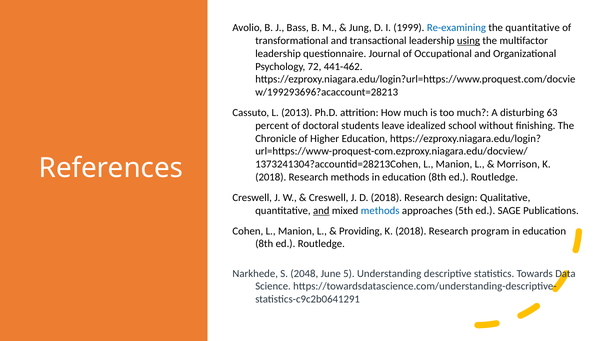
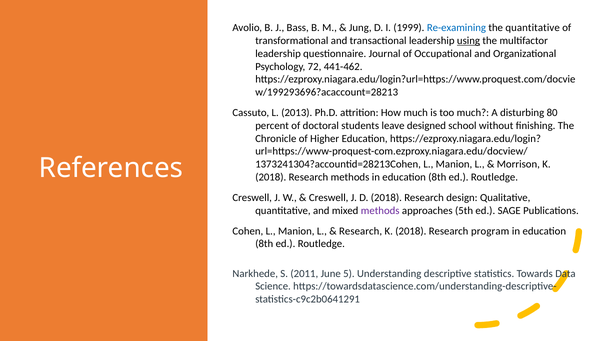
63: 63 -> 80
idealized: idealized -> designed
and at (321, 211) underline: present -> none
methods at (380, 211) colour: blue -> purple
Providing at (361, 231): Providing -> Research
2048: 2048 -> 2011
